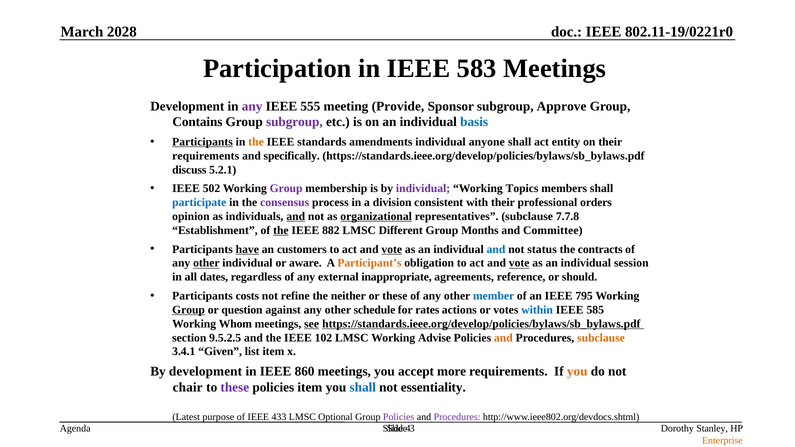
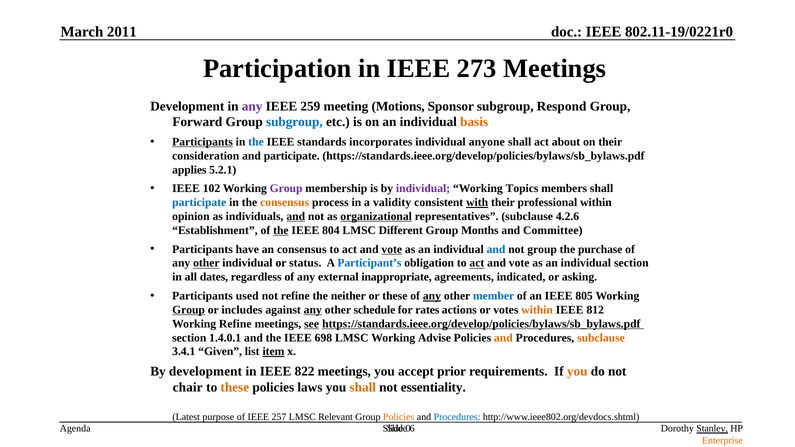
2028: 2028 -> 2011
583: 583 -> 273
555: 555 -> 259
Provide: Provide -> Motions
Approve: Approve -> Respond
Contains: Contains -> Forward
subgroup at (294, 122) colour: purple -> blue
basis colour: blue -> orange
the at (256, 142) colour: orange -> blue
amendments: amendments -> incorporates
entity: entity -> about
requirements at (206, 156): requirements -> consideration
and specifically: specifically -> participate
discuss: discuss -> applies
502: 502 -> 102
consensus at (285, 203) colour: purple -> orange
division: division -> validity
with underline: none -> present
professional orders: orders -> within
7.7.8: 7.7.8 -> 4.2.6
882: 882 -> 804
have underline: present -> none
an customers: customers -> consensus
not status: status -> group
contracts: contracts -> purchase
aware: aware -> status
Participant’s colour: orange -> blue
act at (477, 263) underline: none -> present
vote at (519, 263) underline: present -> none
individual session: session -> section
reference: reference -> indicated
should: should -> asking
costs: costs -> used
any at (432, 296) underline: none -> present
795: 795 -> 805
question: question -> includes
any at (313, 310) underline: none -> present
within at (537, 310) colour: blue -> orange
585: 585 -> 812
Working Whom: Whom -> Refine
9.5.2.5: 9.5.2.5 -> 1.4.0.1
102: 102 -> 698
item at (273, 352) underline: none -> present
860: 860 -> 822
more: more -> prior
these at (235, 388) colour: purple -> orange
policies item: item -> laws
shall at (363, 388) colour: blue -> orange
433: 433 -> 257
Optional: Optional -> Relevant
Policies at (399, 417) colour: purple -> orange
Procedures at (457, 417) colour: purple -> blue
4: 4 -> 0
3: 3 -> 6
Stanley underline: none -> present
